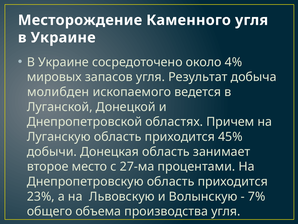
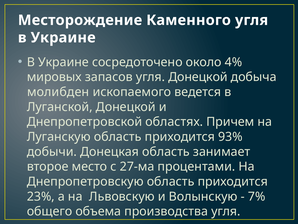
угля Результат: Результат -> Донецкой
45%: 45% -> 93%
